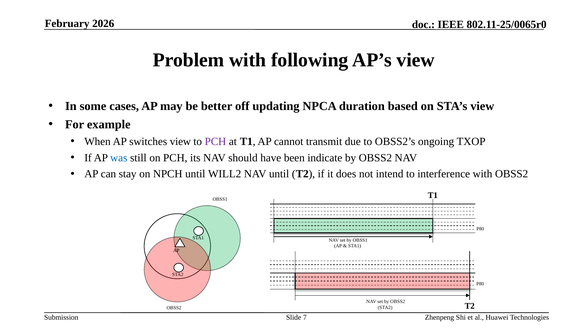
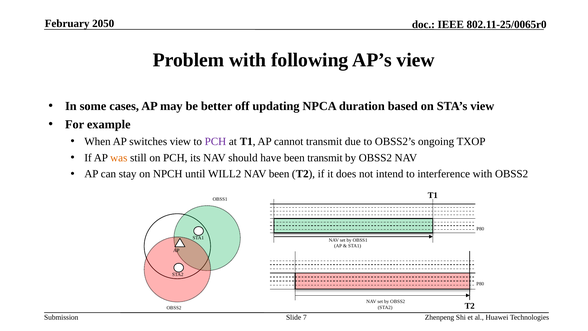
2026: 2026 -> 2050
was colour: blue -> orange
been indicate: indicate -> transmit
NAV until: until -> been
